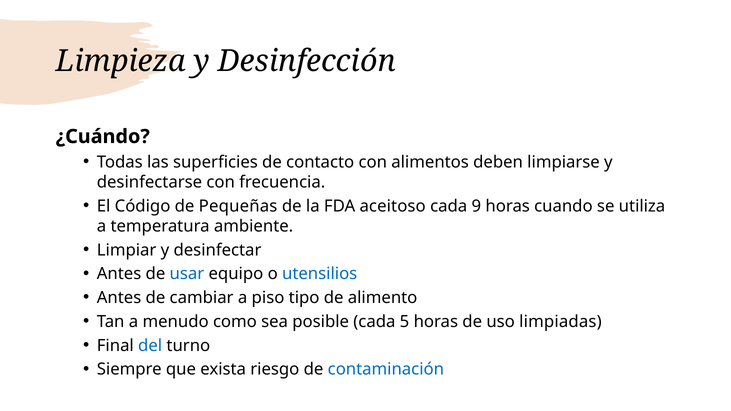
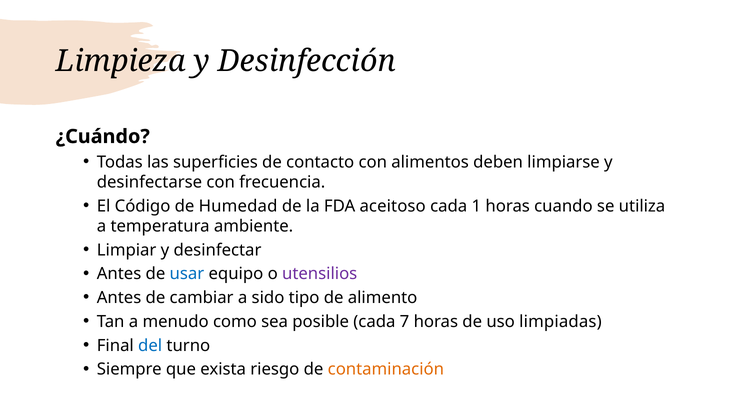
Pequeñas: Pequeñas -> Humedad
9: 9 -> 1
utensilios colour: blue -> purple
piso: piso -> sido
5: 5 -> 7
contaminación colour: blue -> orange
